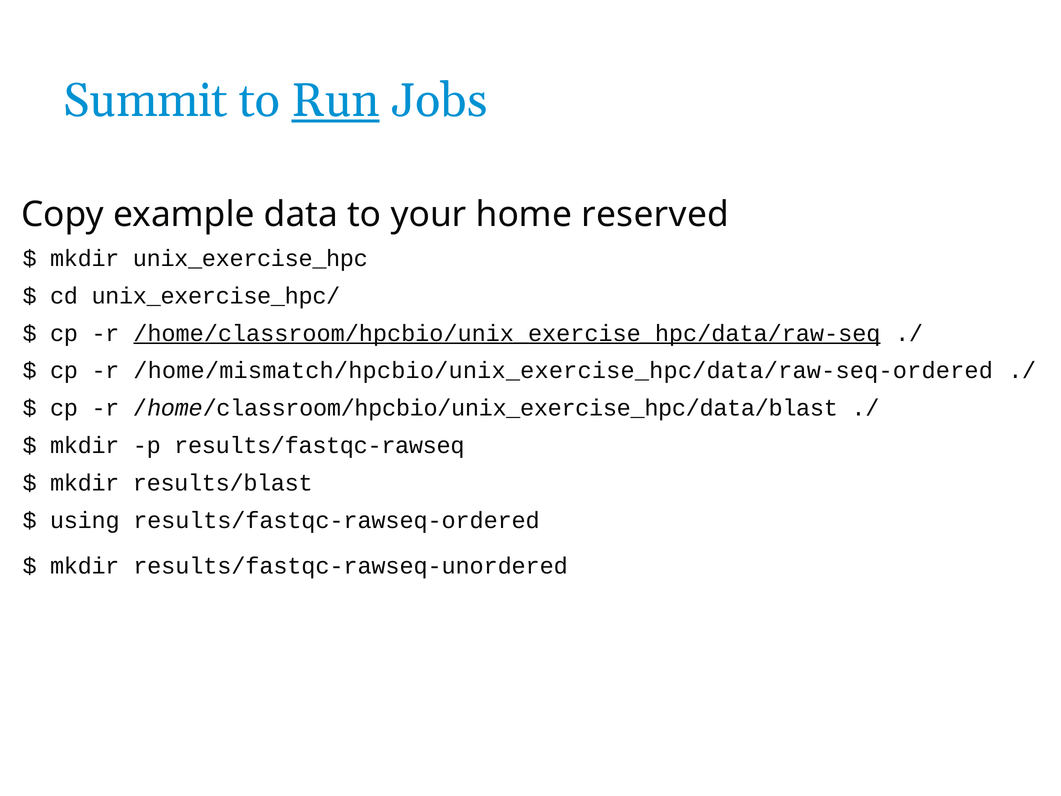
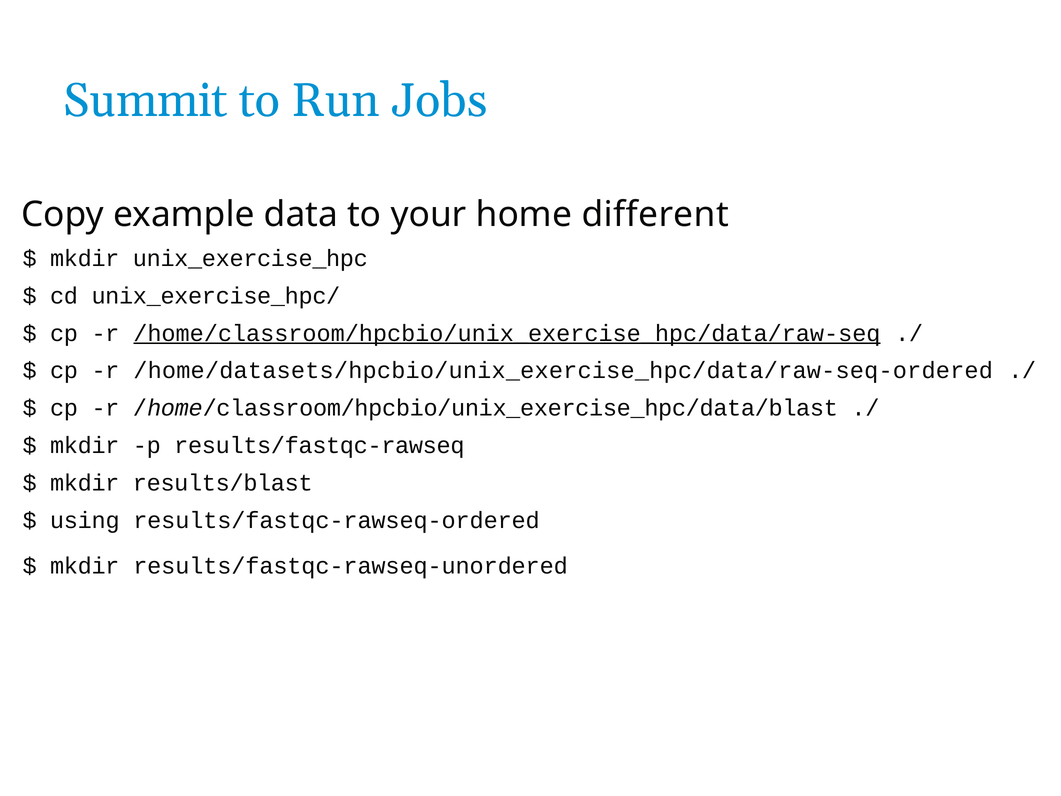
Run underline: present -> none
reserved: reserved -> different
/home/mismatch/hpcbio/unix_exercise_hpc/data/raw-seq-ordered: /home/mismatch/hpcbio/unix_exercise_hpc/data/raw-seq-ordered -> /home/datasets/hpcbio/unix_exercise_hpc/data/raw-seq-ordered
